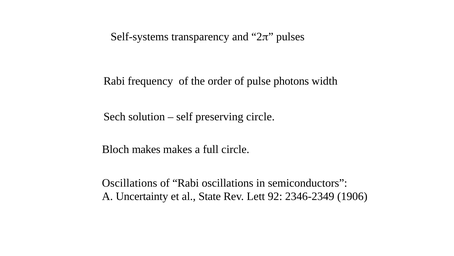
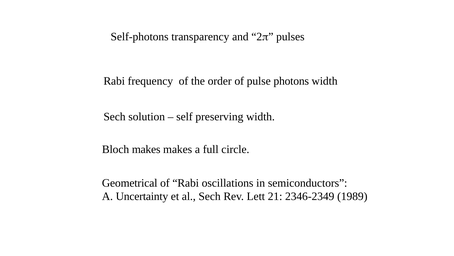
Self-systems: Self-systems -> Self-photons
preserving circle: circle -> width
Oscillations at (130, 182): Oscillations -> Geometrical
al State: State -> Sech
92: 92 -> 21
1906: 1906 -> 1989
